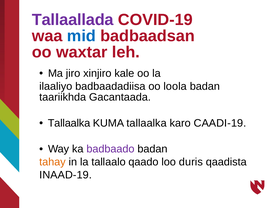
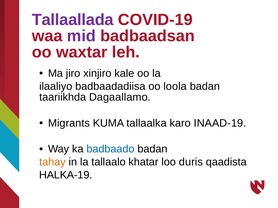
mid colour: blue -> purple
Gacantaada: Gacantaada -> Dagaallamo
Tallaalka at (69, 123): Tallaalka -> Migrants
CAADI-19: CAADI-19 -> INAAD-19
badbaado colour: purple -> blue
qaado: qaado -> khatar
INAAD-19: INAAD-19 -> HALKA-19
